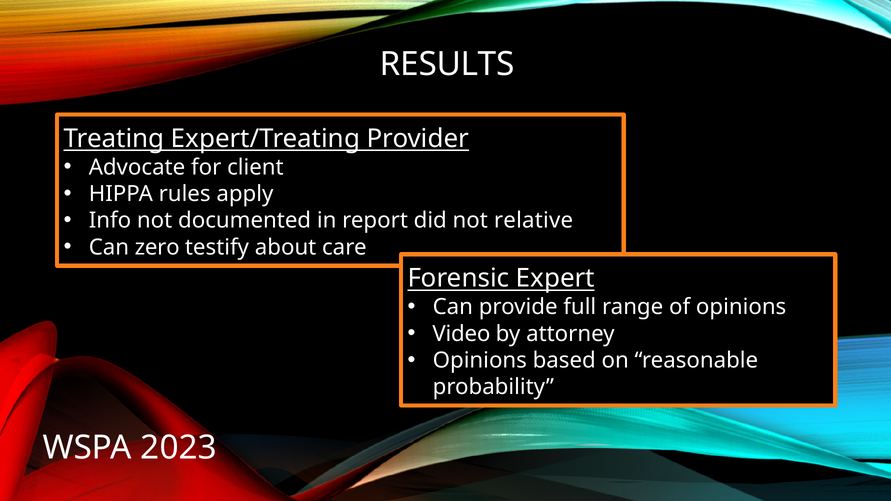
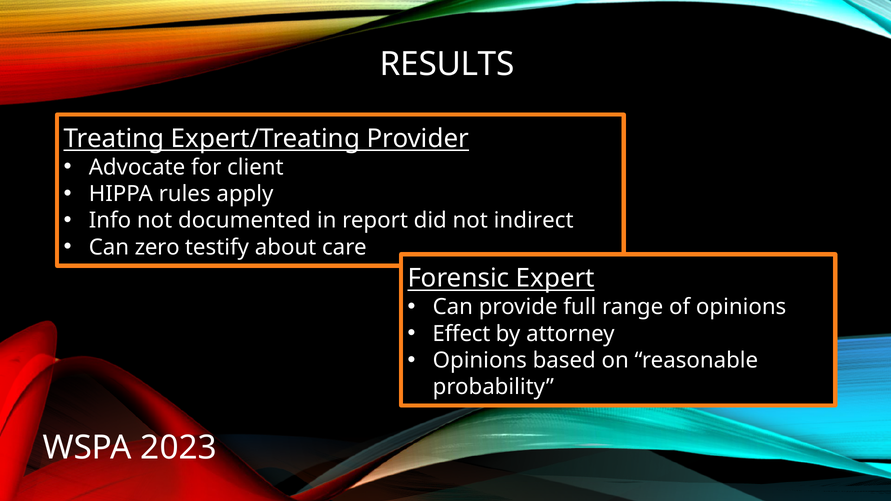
relative: relative -> indirect
Video: Video -> Effect
